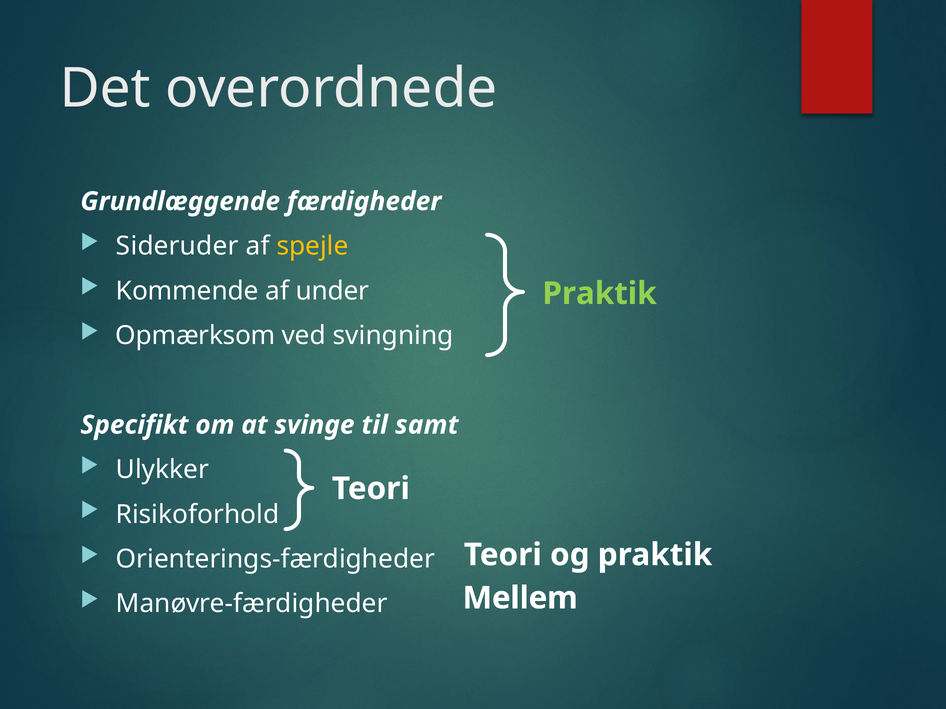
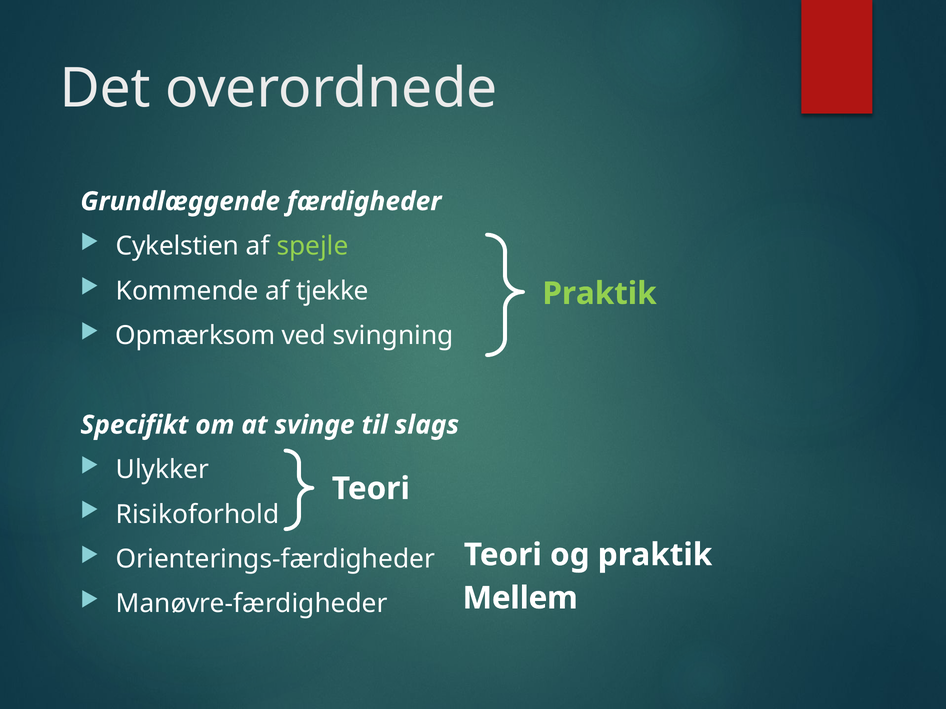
Sideruder: Sideruder -> Cykelstien
spejle colour: yellow -> light green
under: under -> tjekke
samt: samt -> slags
